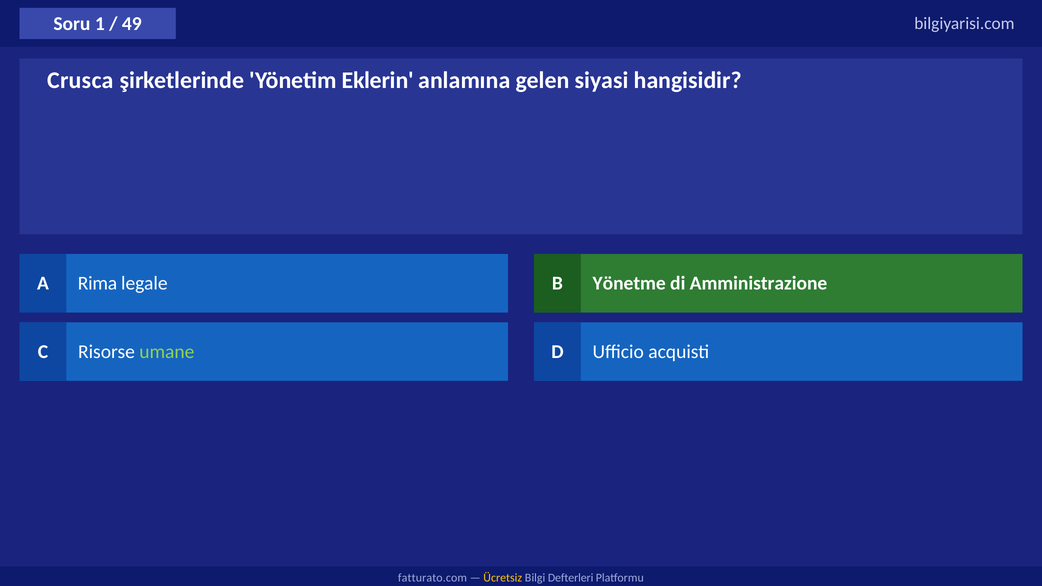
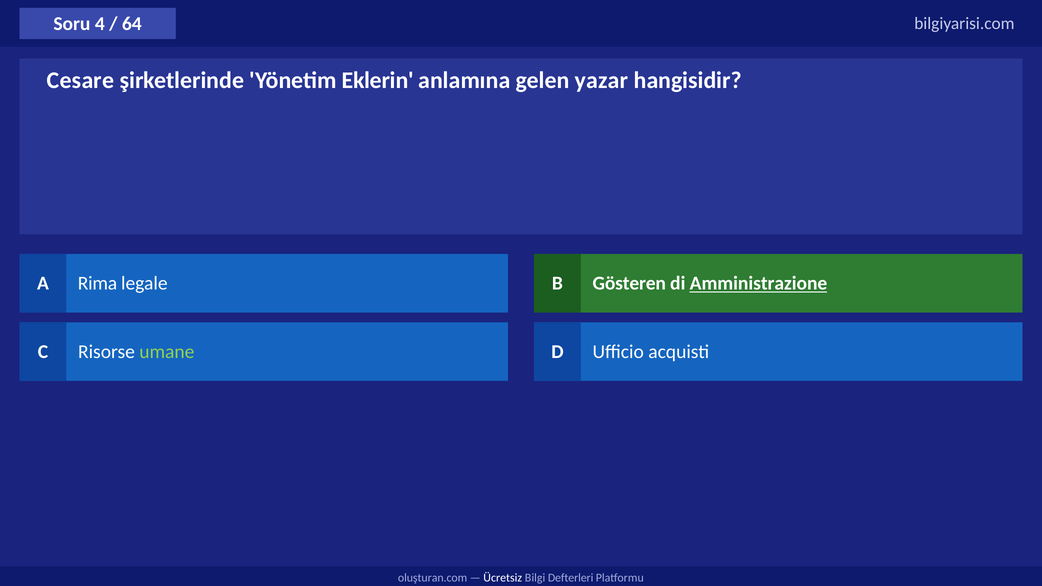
1: 1 -> 4
49: 49 -> 64
Crusca: Crusca -> Cesare
siyasi: siyasi -> yazar
Yönetme: Yönetme -> Gösteren
Amministrazione underline: none -> present
fatturato.com: fatturato.com -> oluşturan.com
Ücretsiz colour: yellow -> white
